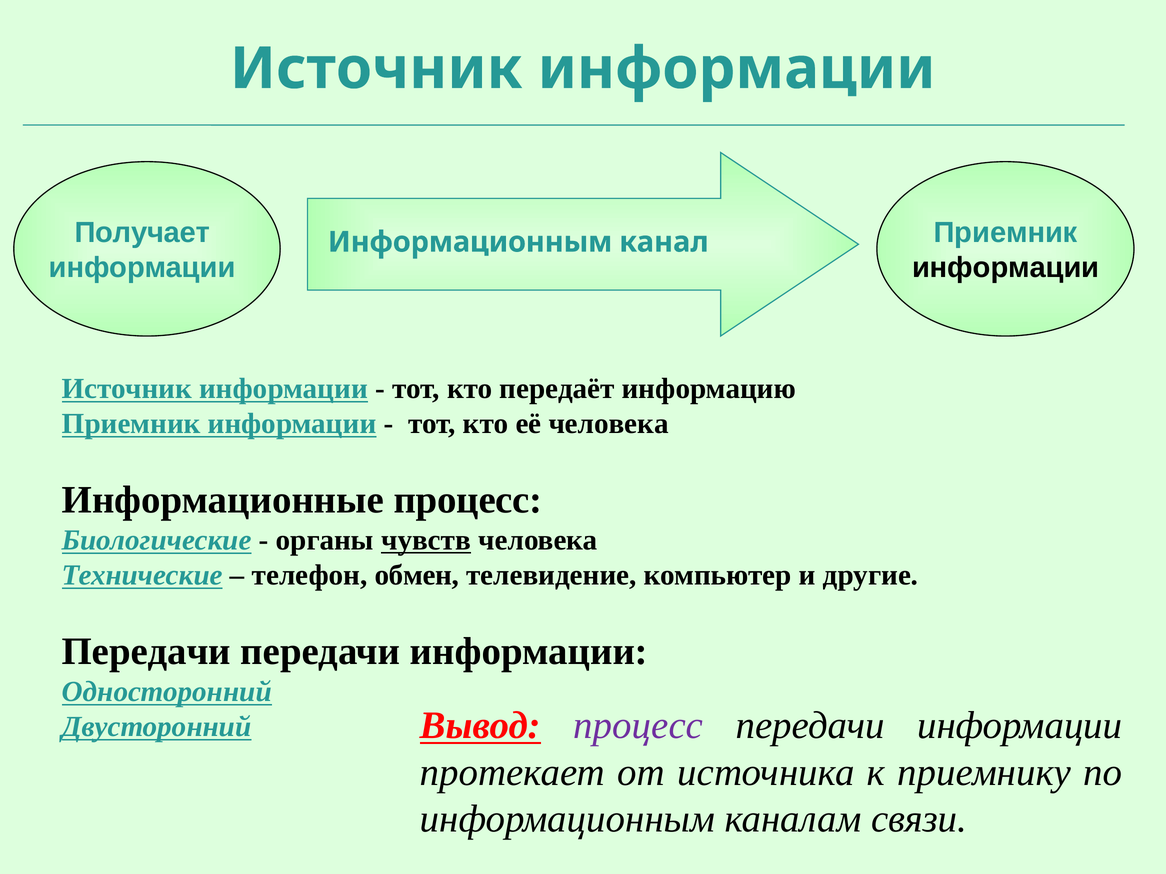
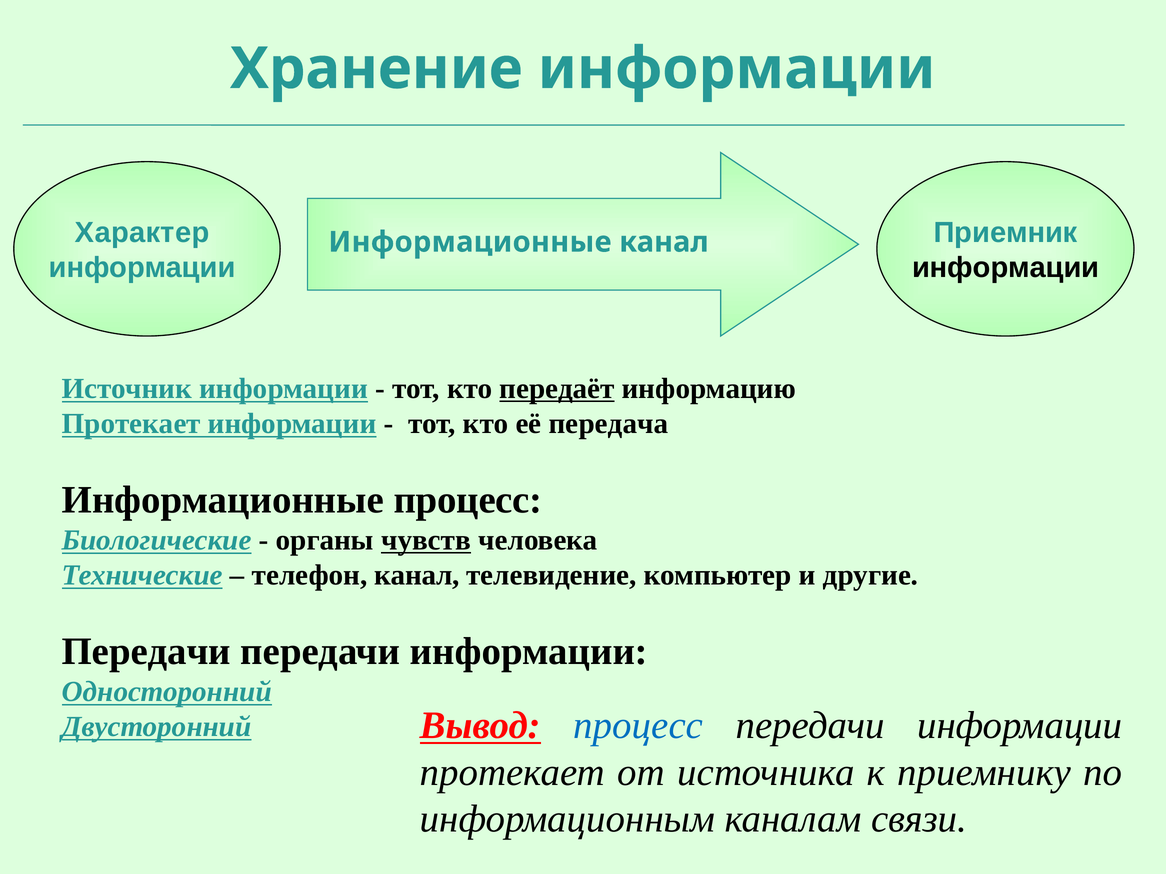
Источник at (376, 69): Источник -> Хранение
Получает: Получает -> Характер
Информационным at (470, 242): Информационным -> Информационные
передаёт underline: none -> present
Приемник at (131, 424): Приемник -> Протекает
её человека: человека -> передача
телефон обмен: обмен -> канал
процесс at (638, 726) colour: purple -> blue
